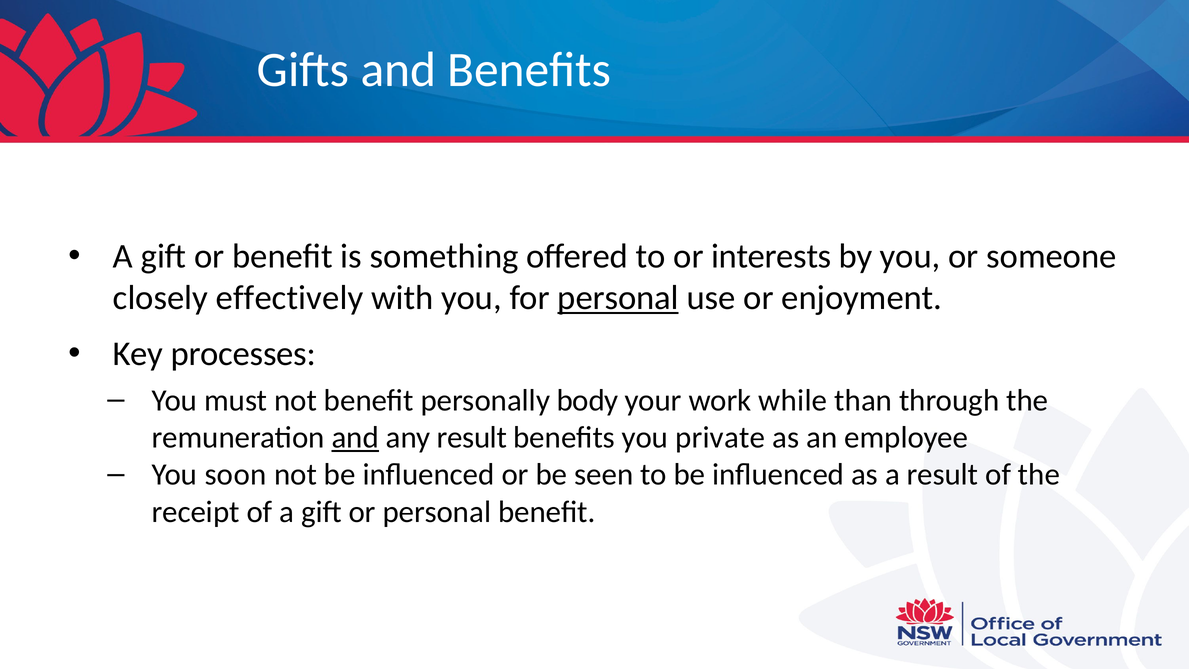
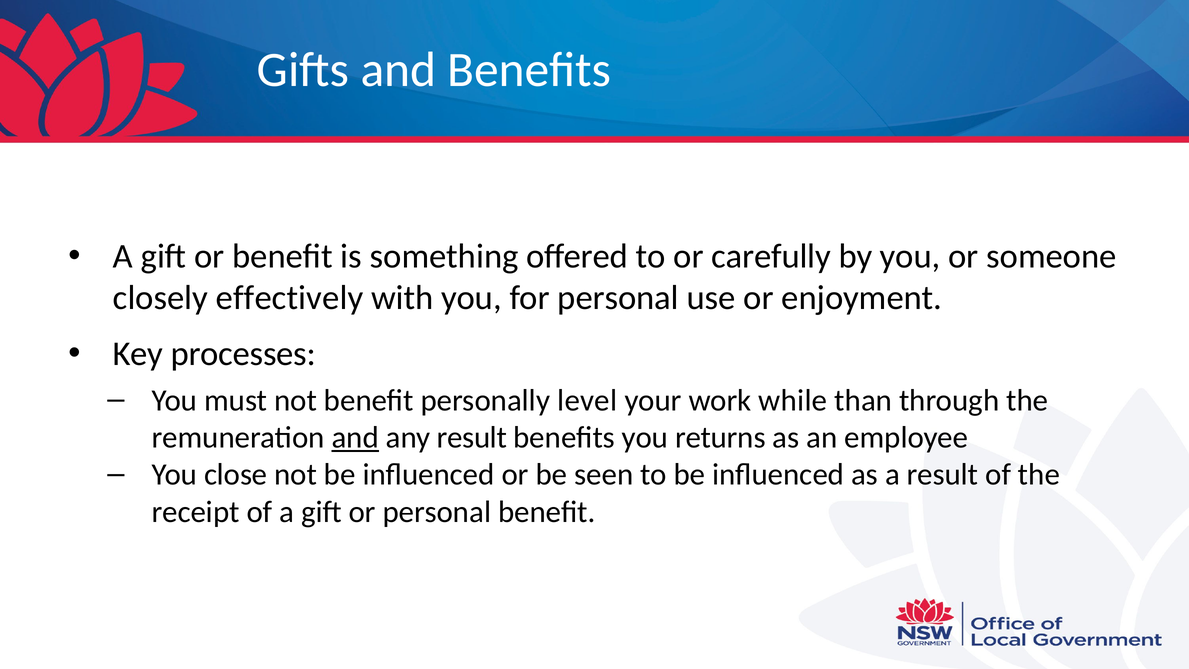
interests: interests -> carefully
personal at (618, 298) underline: present -> none
body: body -> level
private: private -> returns
soon: soon -> close
